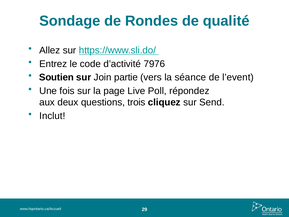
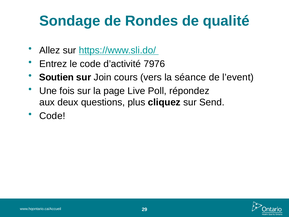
partie: partie -> cours
trois: trois -> plus
Inclut at (52, 116): Inclut -> Code
